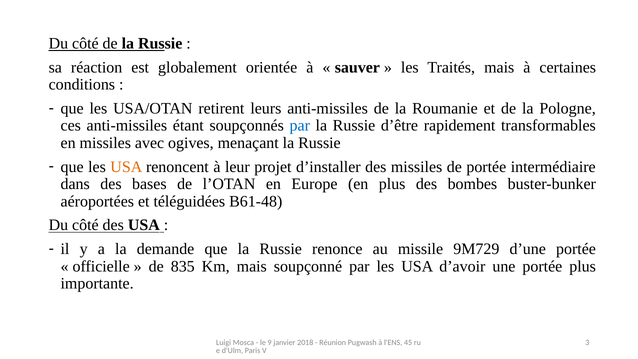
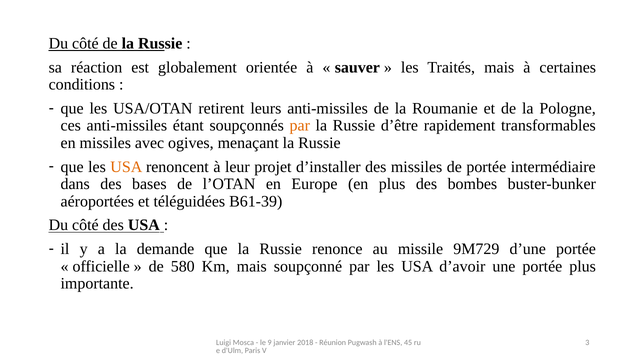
par at (300, 126) colour: blue -> orange
B61-48: B61-48 -> B61-39
835: 835 -> 580
